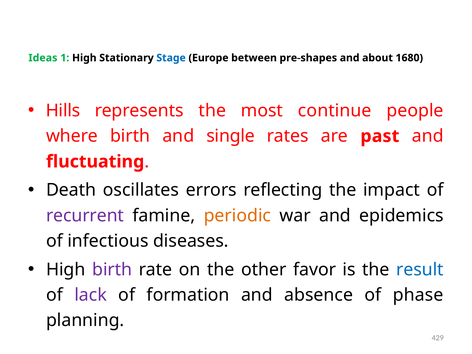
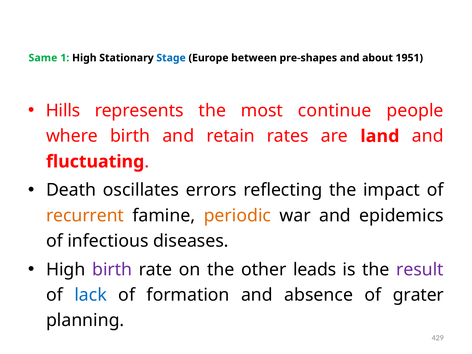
Ideas: Ideas -> Same
1680: 1680 -> 1951
single: single -> retain
past: past -> land
recurrent colour: purple -> orange
favor: favor -> leads
result colour: blue -> purple
lack colour: purple -> blue
phase: phase -> grater
